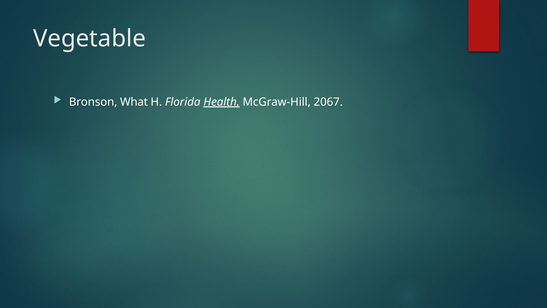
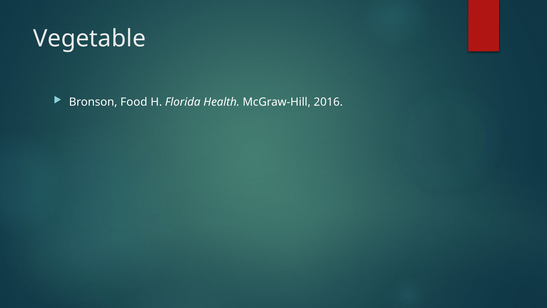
What: What -> Food
Health underline: present -> none
2067: 2067 -> 2016
